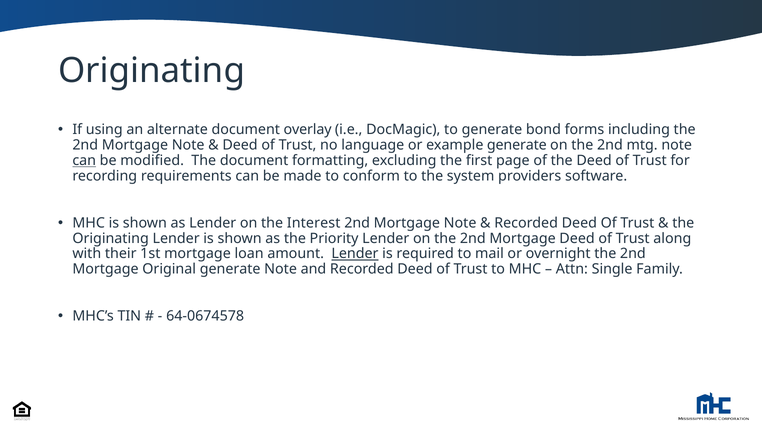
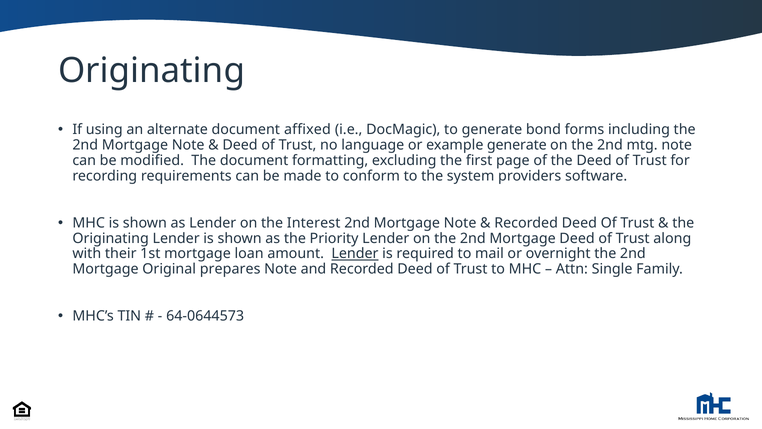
overlay: overlay -> affixed
can at (84, 160) underline: present -> none
Original generate: generate -> prepares
64-0674578: 64-0674578 -> 64-0644573
